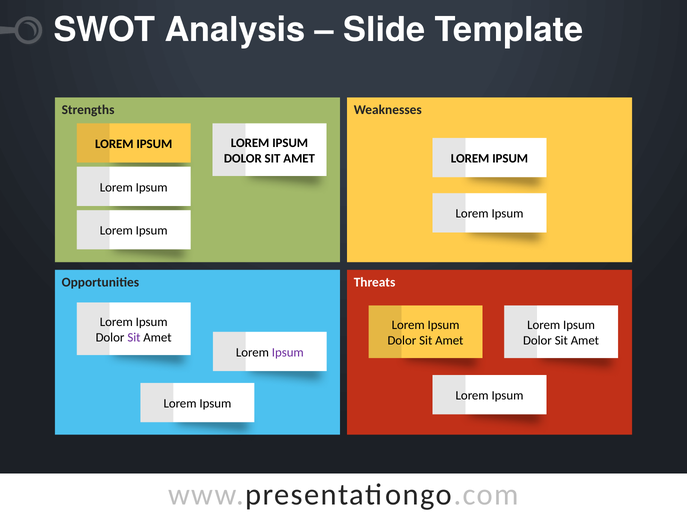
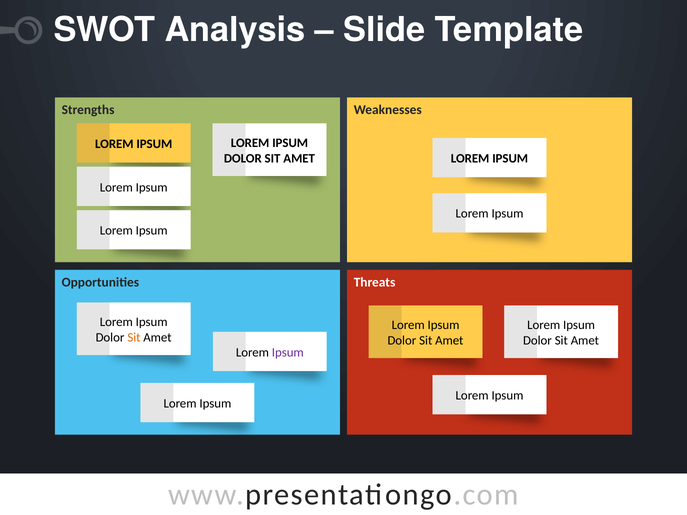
Sit at (134, 338) colour: purple -> orange
